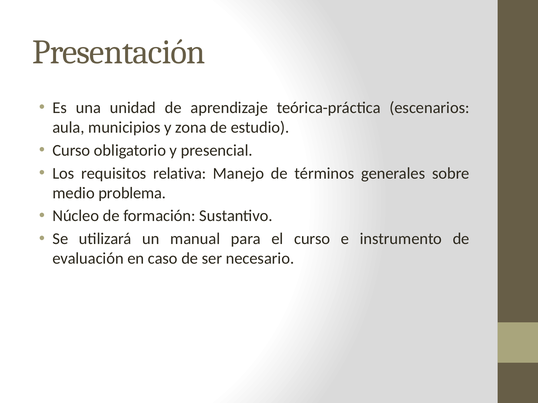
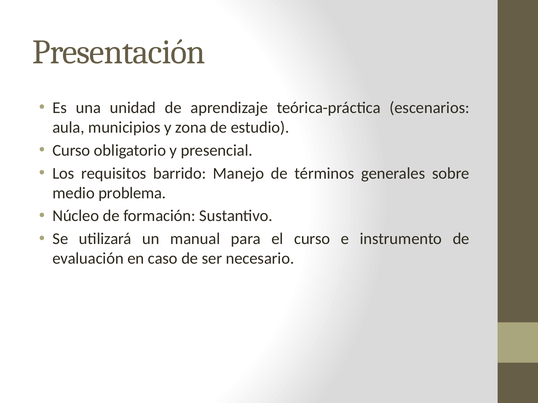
relativa: relativa -> barrido
